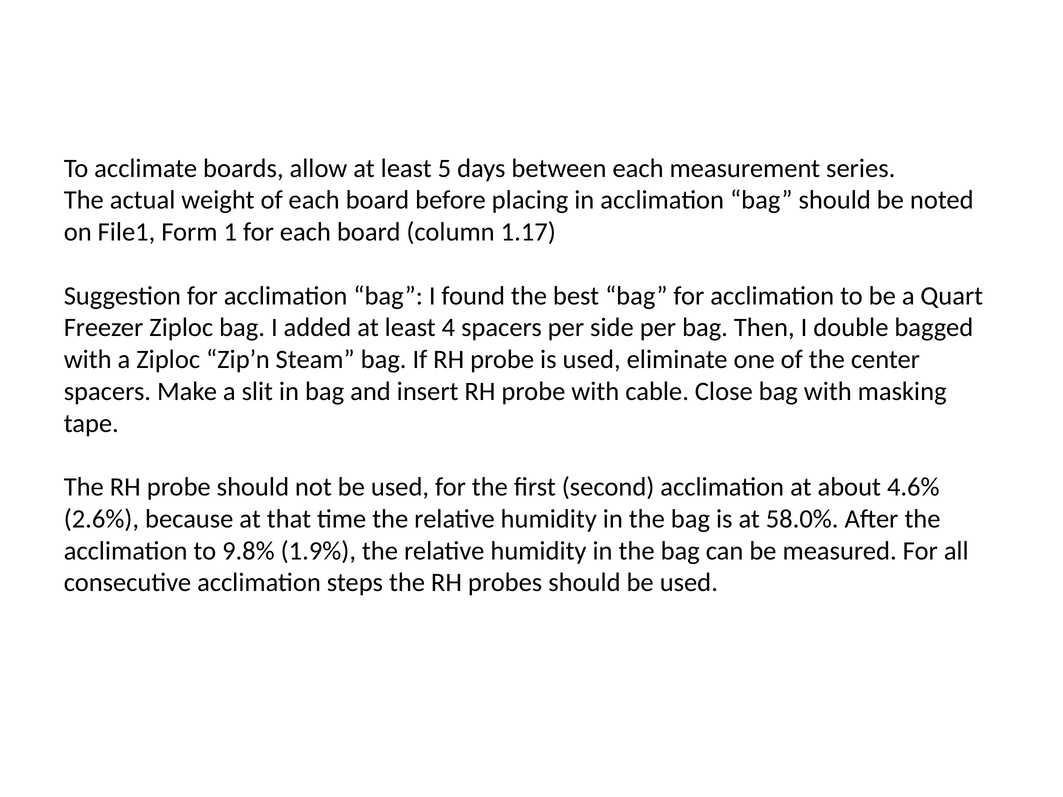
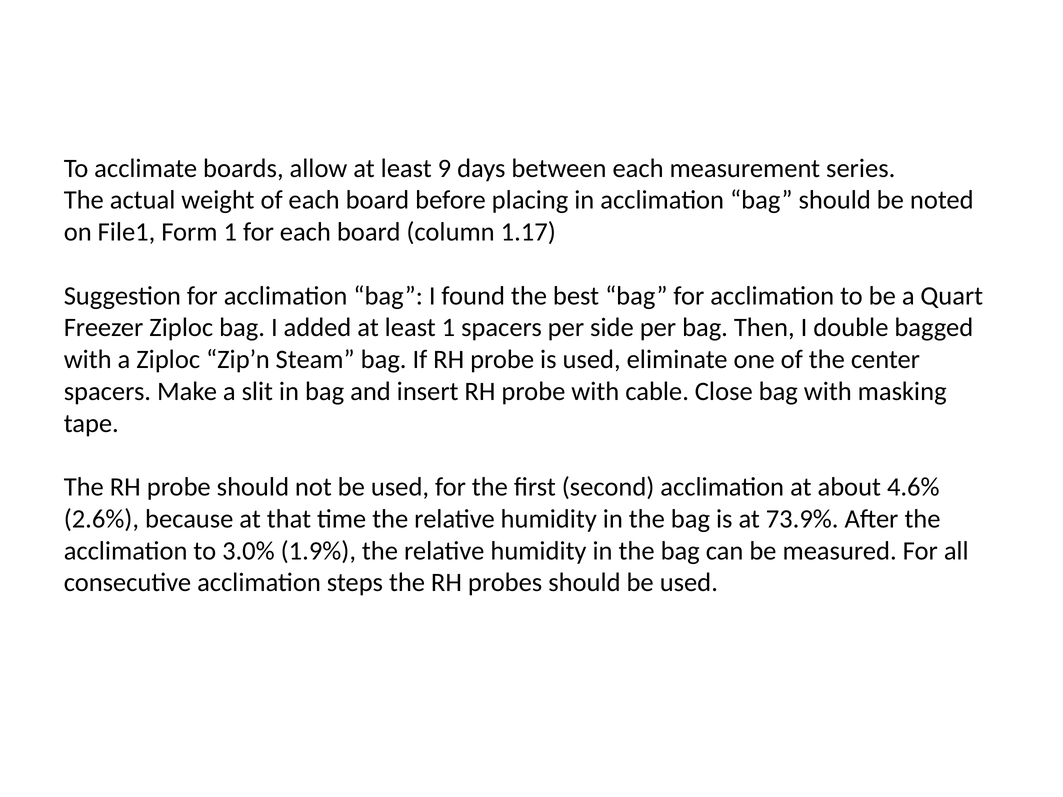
5: 5 -> 9
least 4: 4 -> 1
58.0%: 58.0% -> 73.9%
9.8%: 9.8% -> 3.0%
